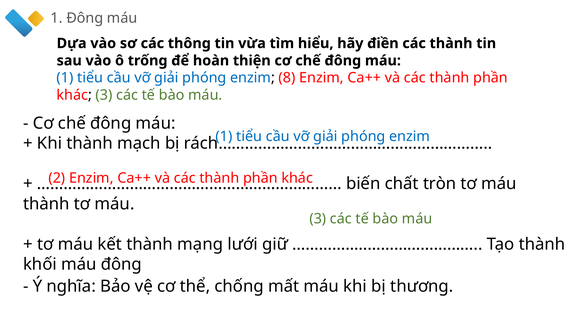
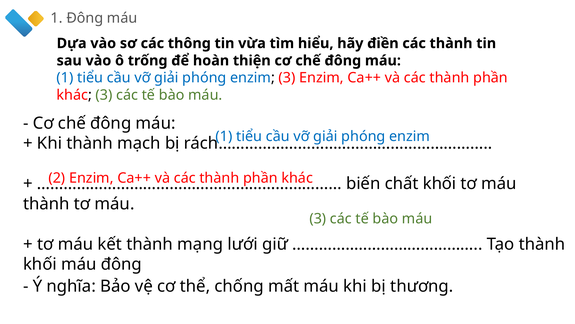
enzim 8: 8 -> 3
chất tròn: tròn -> khối
